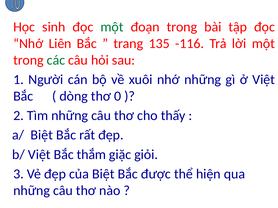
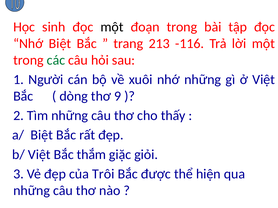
một at (112, 27) colour: green -> black
Nhớ Liên: Liên -> Biệt
135: 135 -> 213
0: 0 -> 9
của Biệt: Biệt -> Trôi
